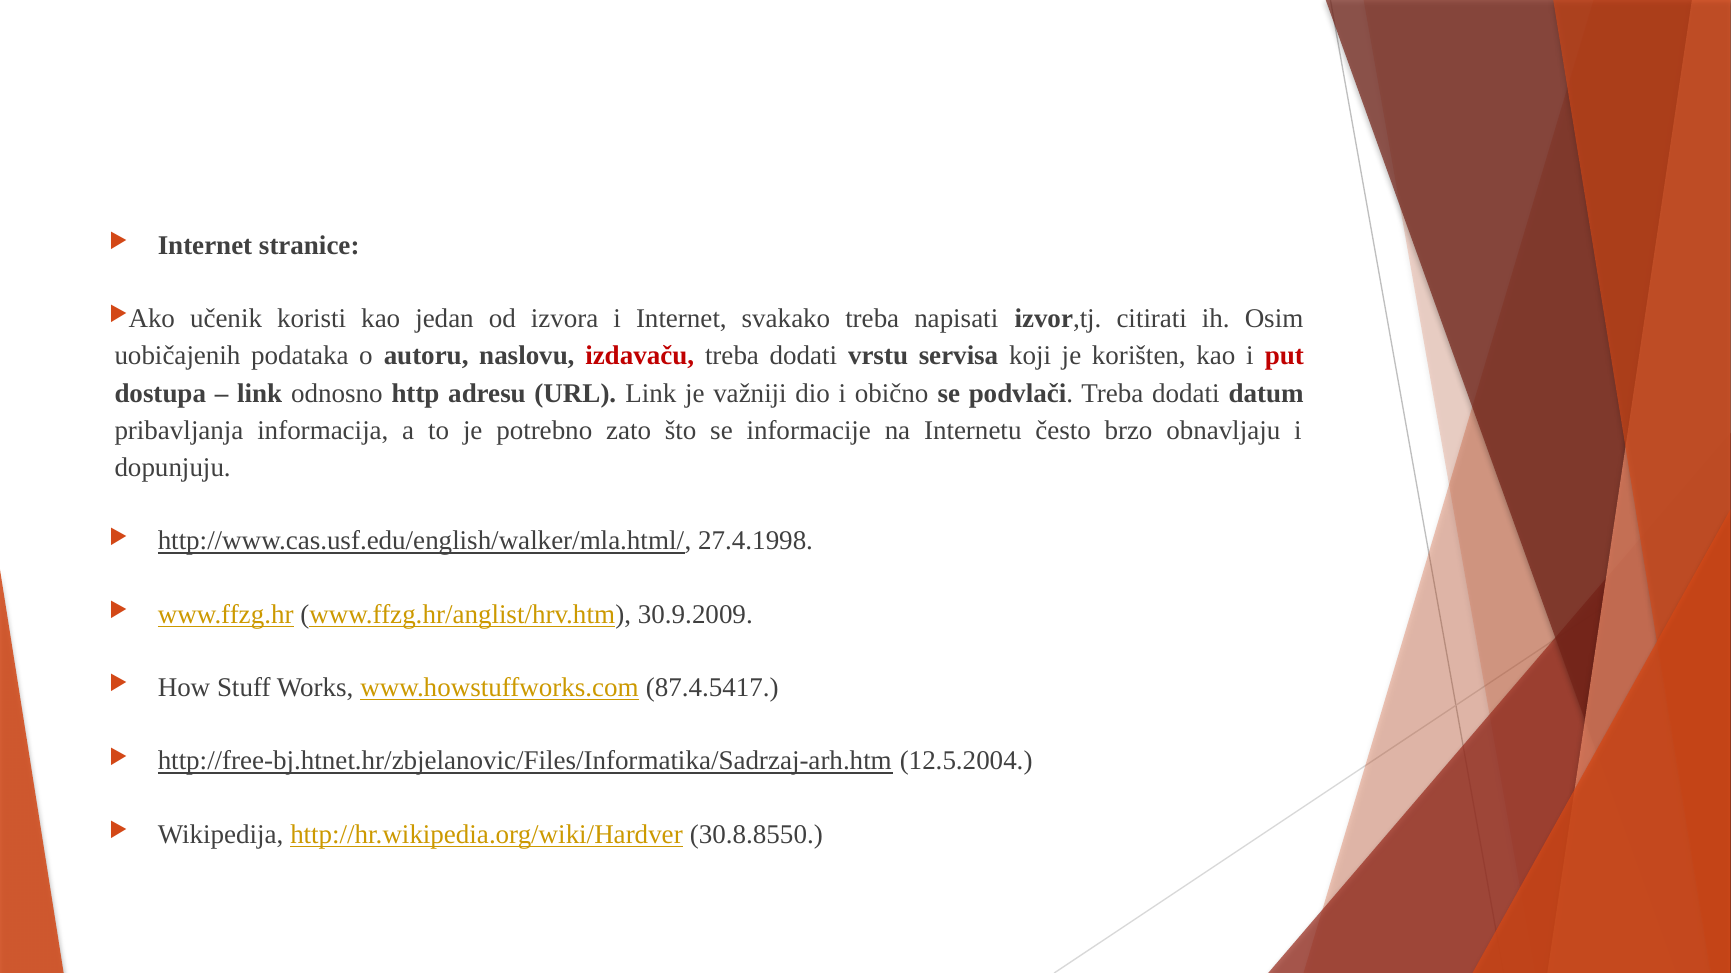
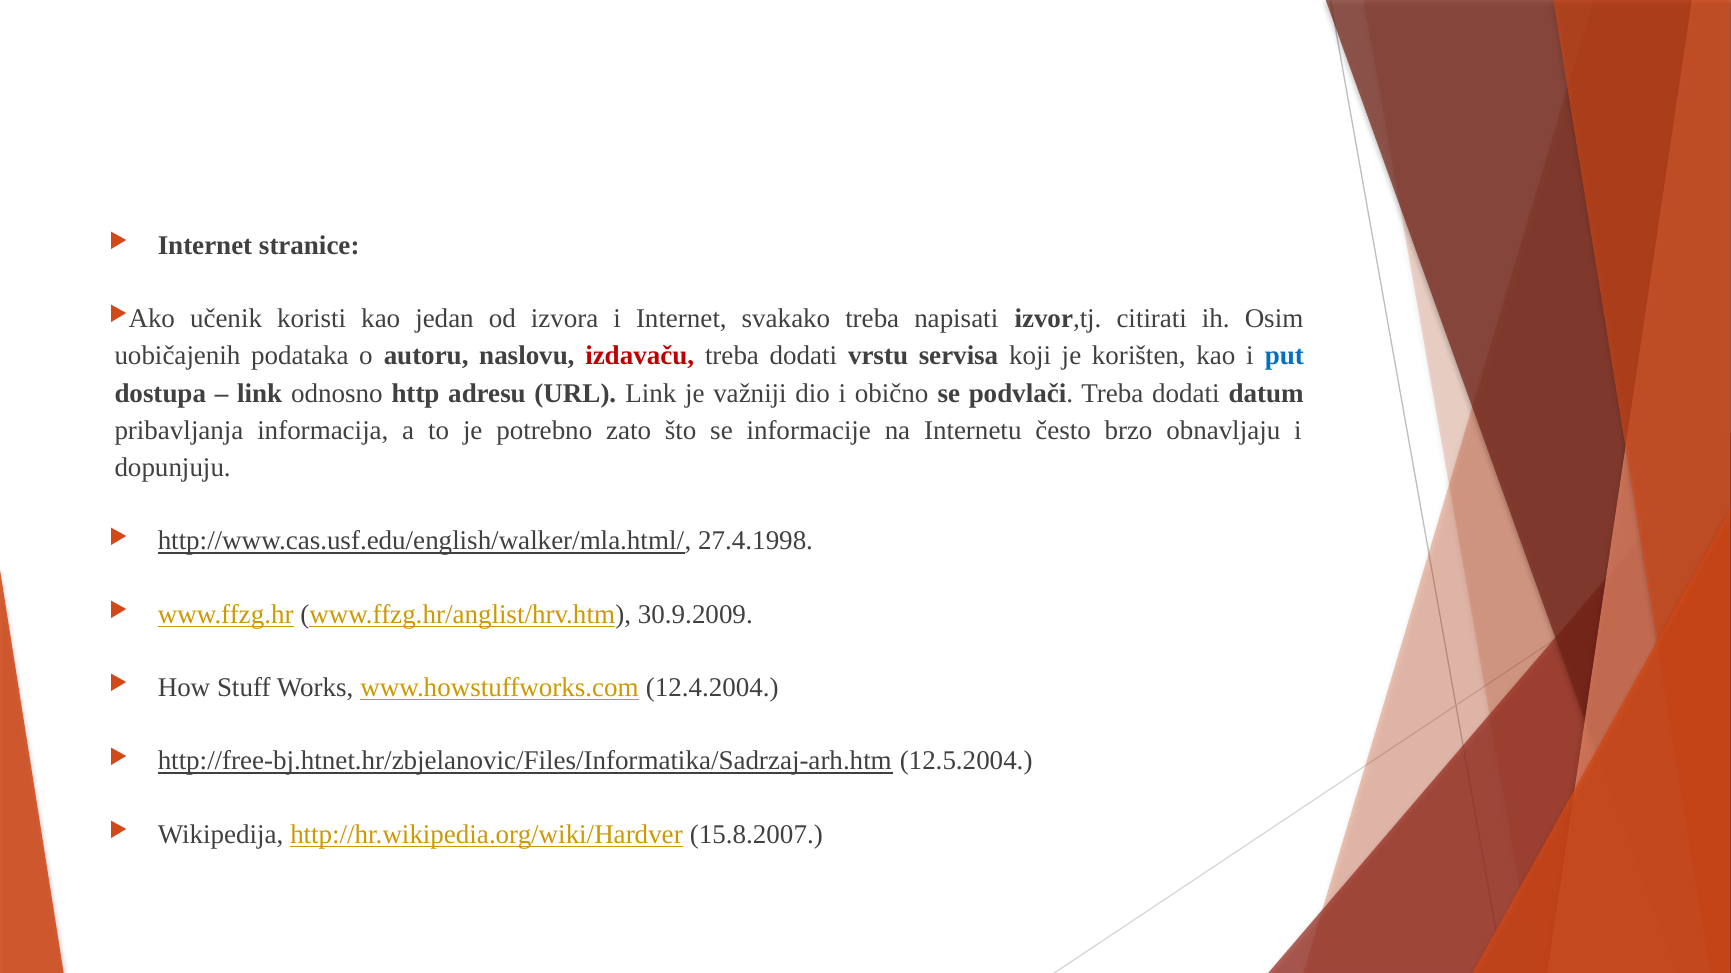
put colour: red -> blue
87.4.5417: 87.4.5417 -> 12.4.2004
30.8.8550: 30.8.8550 -> 15.8.2007
